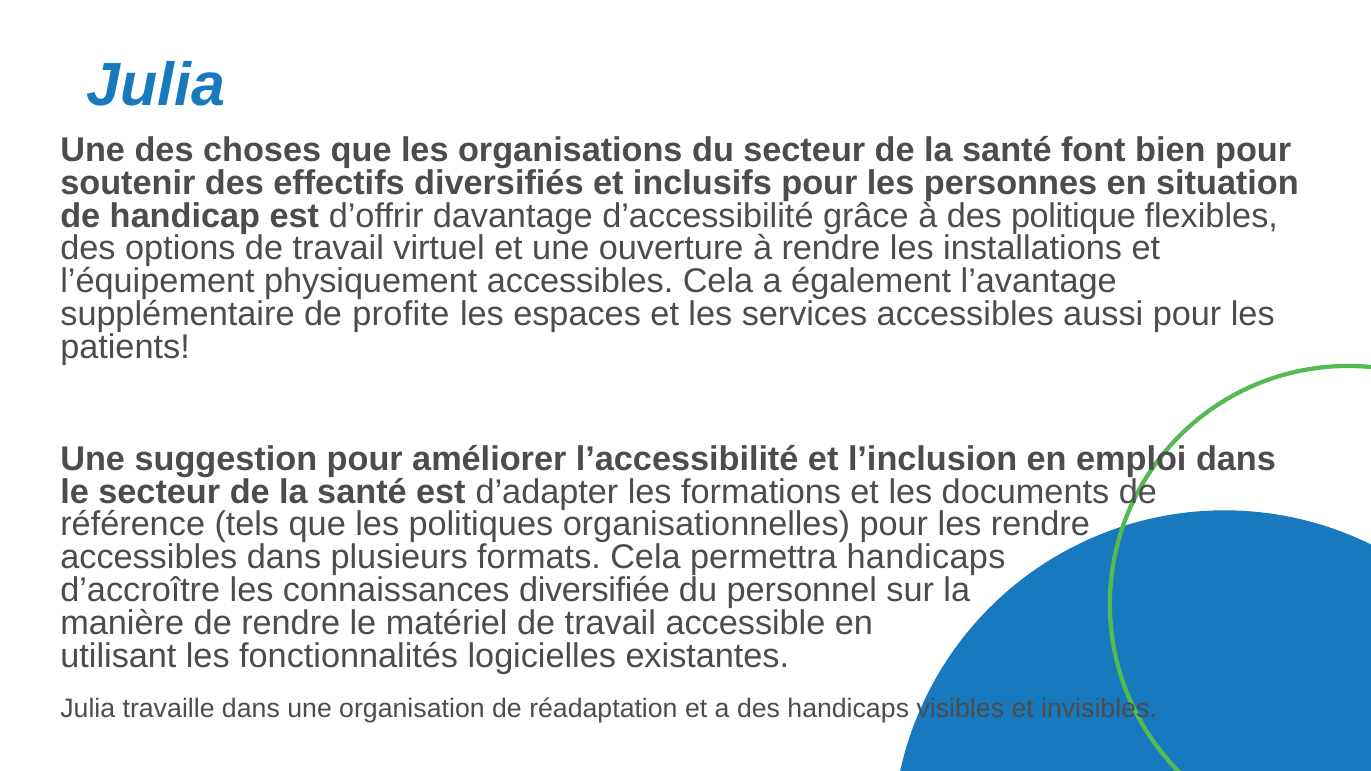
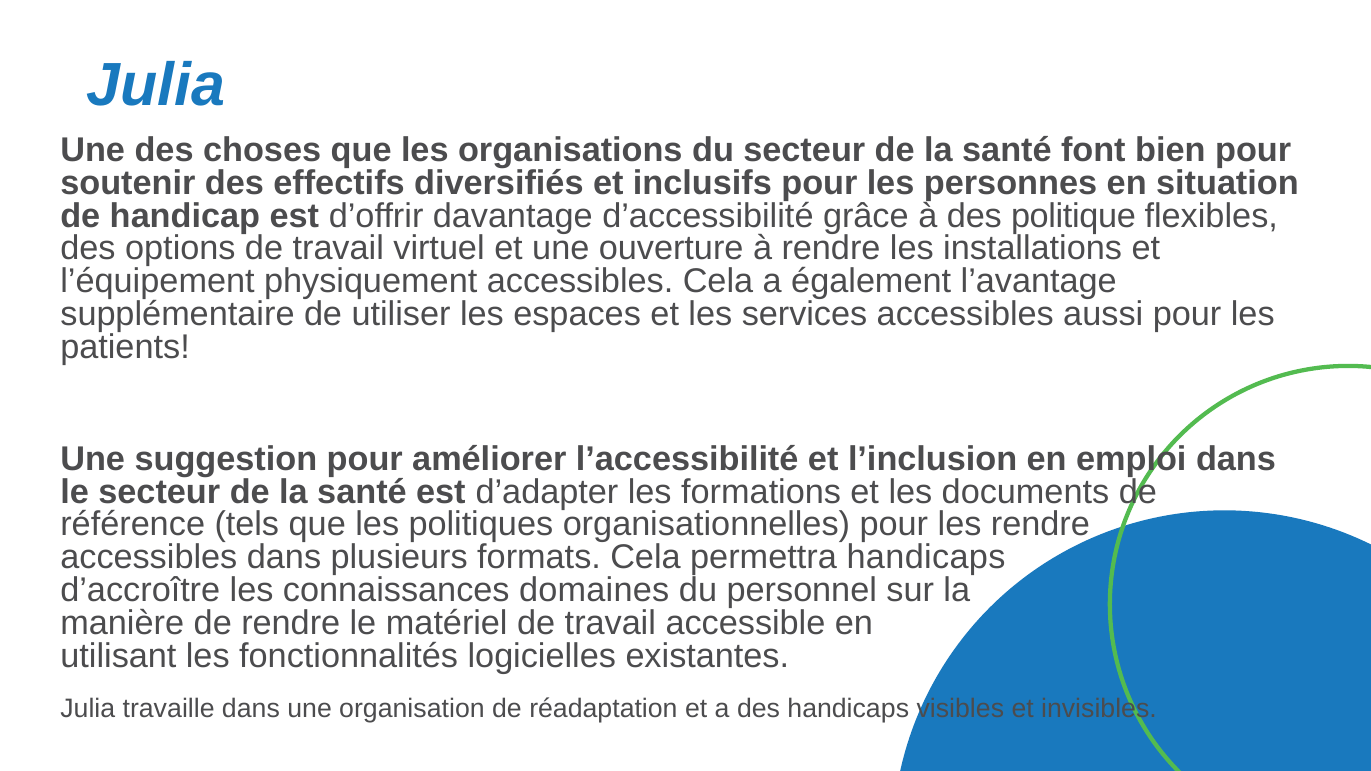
profite: profite -> utiliser
diversifiée: diversifiée -> domaines
